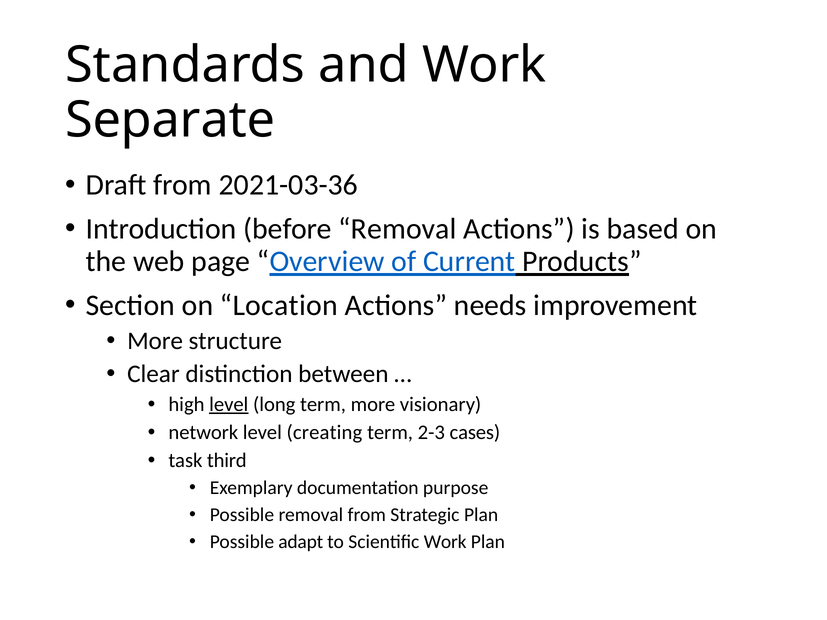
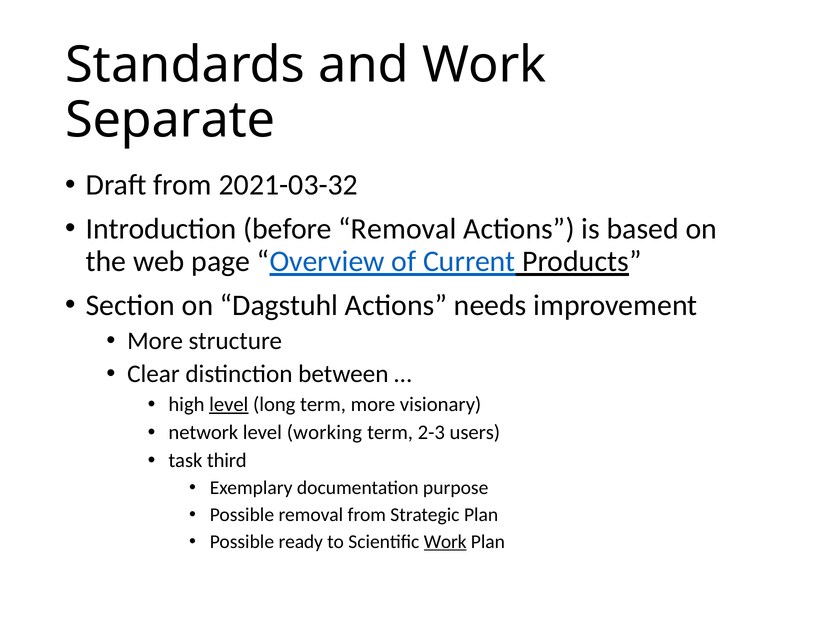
2021-03-36: 2021-03-36 -> 2021-03-32
Location: Location -> Dagstuhl
creating: creating -> working
cases: cases -> users
adapt: adapt -> ready
Work at (445, 542) underline: none -> present
